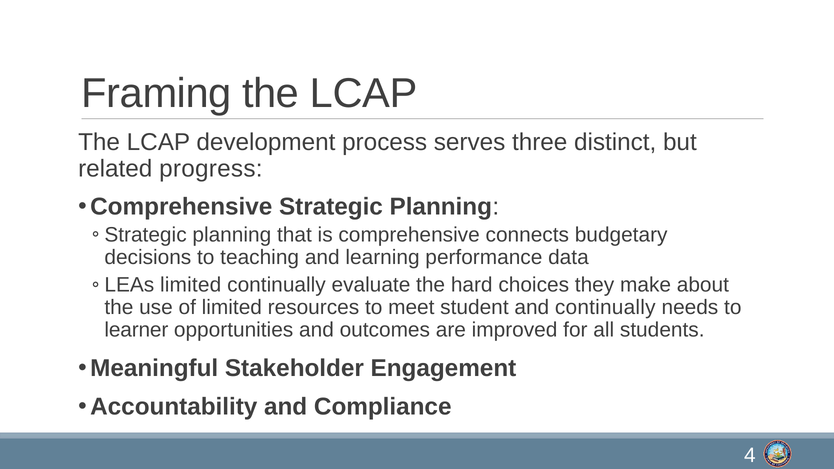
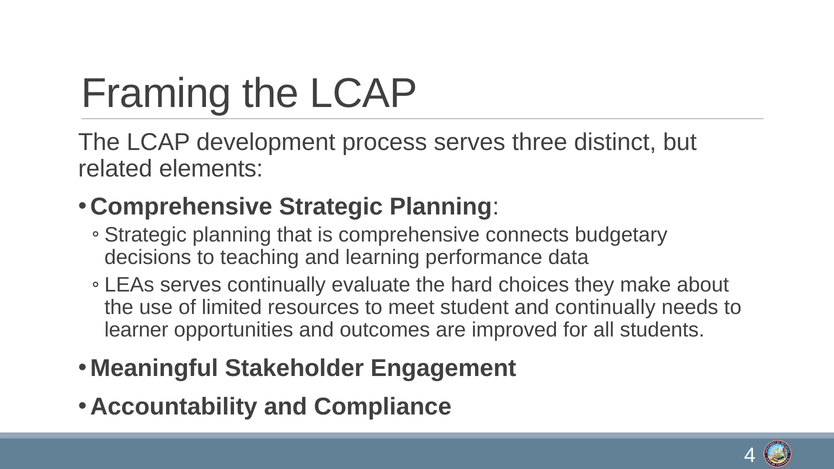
progress: progress -> elements
limited at (191, 285): limited -> serves
